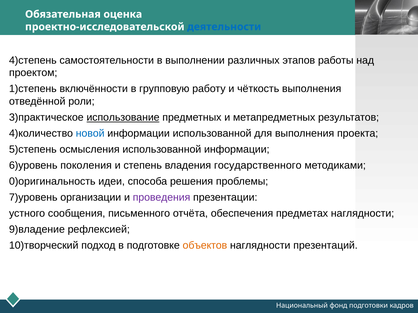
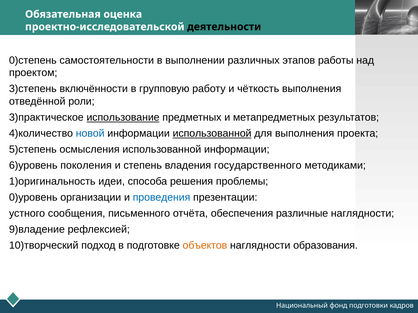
деятельности colour: blue -> black
4)степень: 4)степень -> 0)степень
1)степень: 1)степень -> 3)степень
использованной at (212, 134) underline: none -> present
0)оригинальность: 0)оригинальность -> 1)оригинальность
7)уровень: 7)уровень -> 0)уровень
проведения colour: purple -> blue
предметах: предметах -> различные
презентаций: презентаций -> образования
